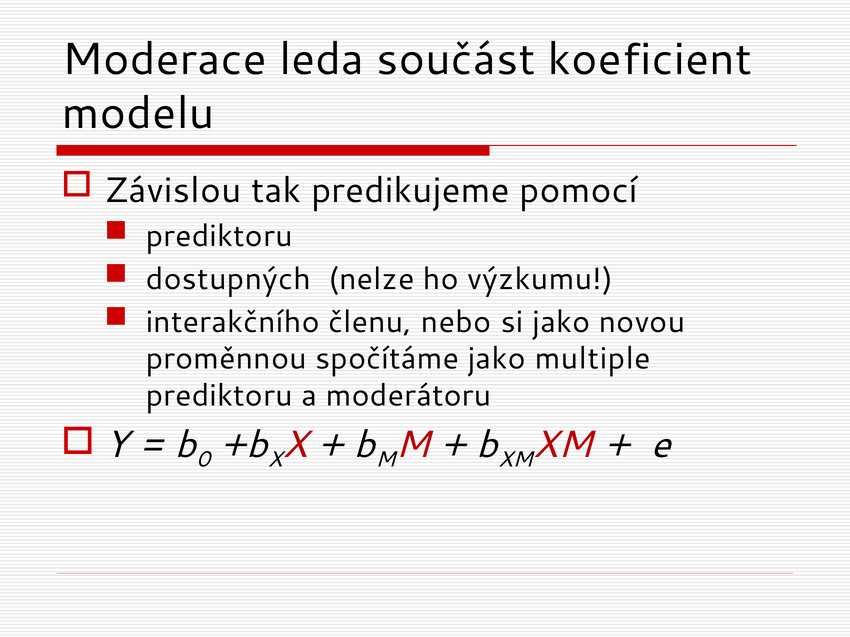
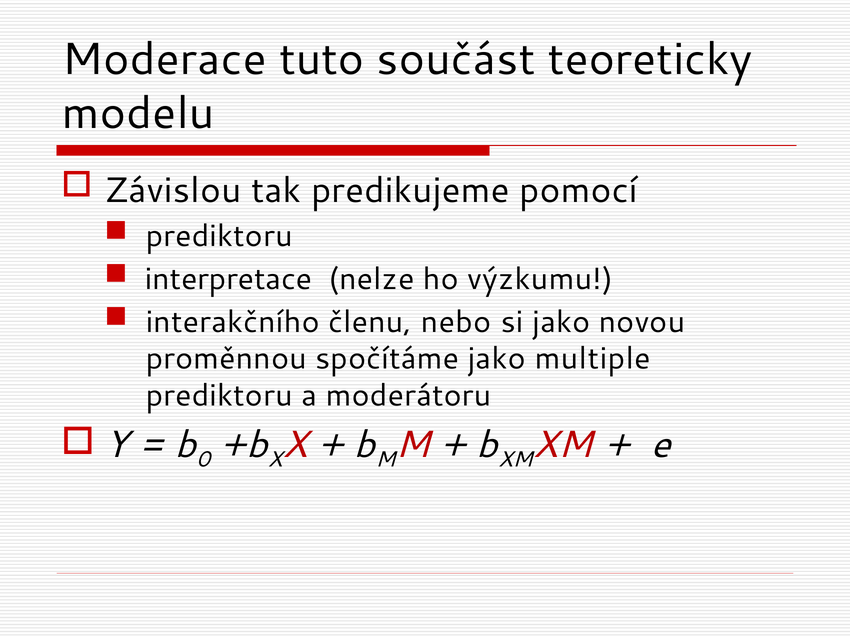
leda: leda -> tuto
koeficient: koeficient -> teoreticky
dostupných: dostupných -> interpretace
